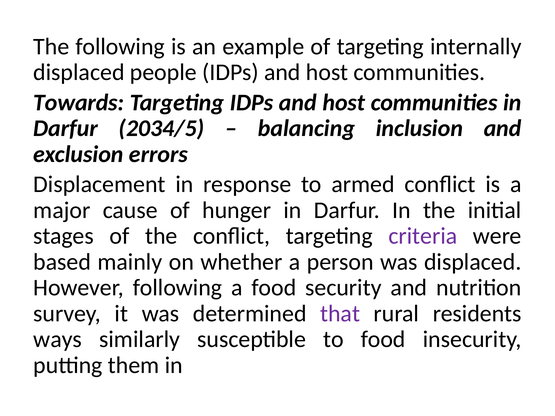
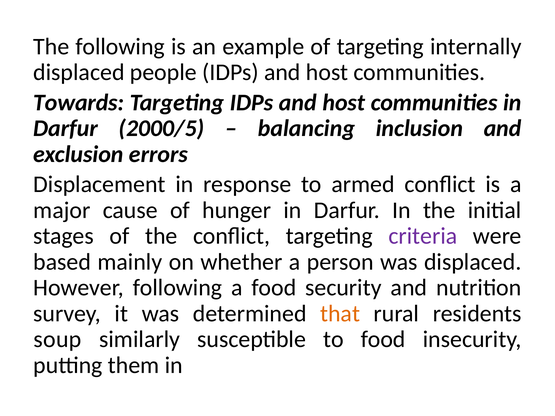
2034/5: 2034/5 -> 2000/5
that colour: purple -> orange
ways: ways -> soup
